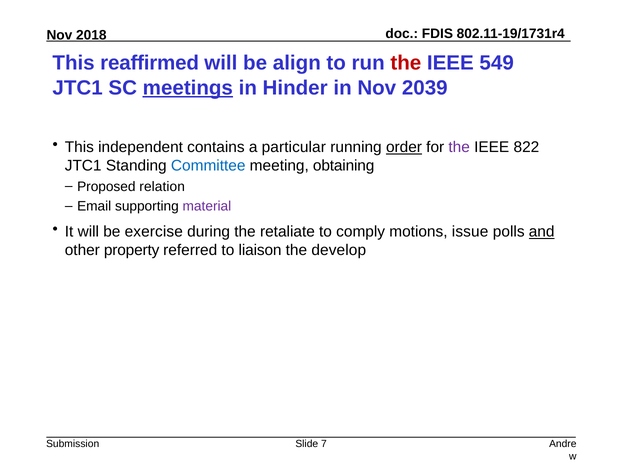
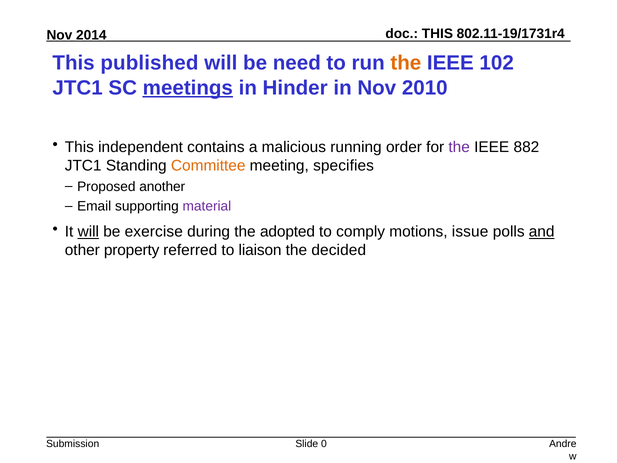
FDIS at (437, 34): FDIS -> THIS
2018: 2018 -> 2014
reaffirmed: reaffirmed -> published
align: align -> need
the at (406, 63) colour: red -> orange
549: 549 -> 102
2039: 2039 -> 2010
particular: particular -> malicious
order underline: present -> none
822: 822 -> 882
Committee colour: blue -> orange
obtaining: obtaining -> specifies
relation: relation -> another
will at (88, 232) underline: none -> present
retaliate: retaliate -> adopted
develop: develop -> decided
7: 7 -> 0
